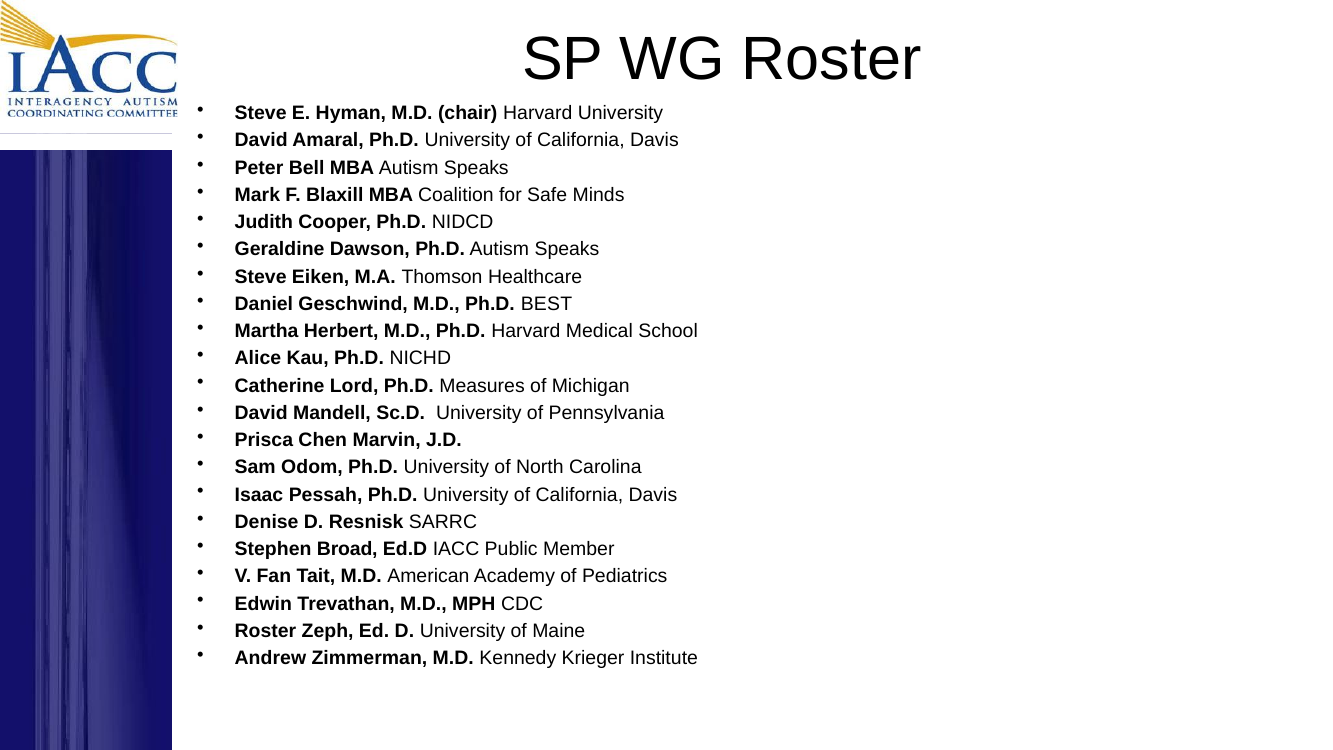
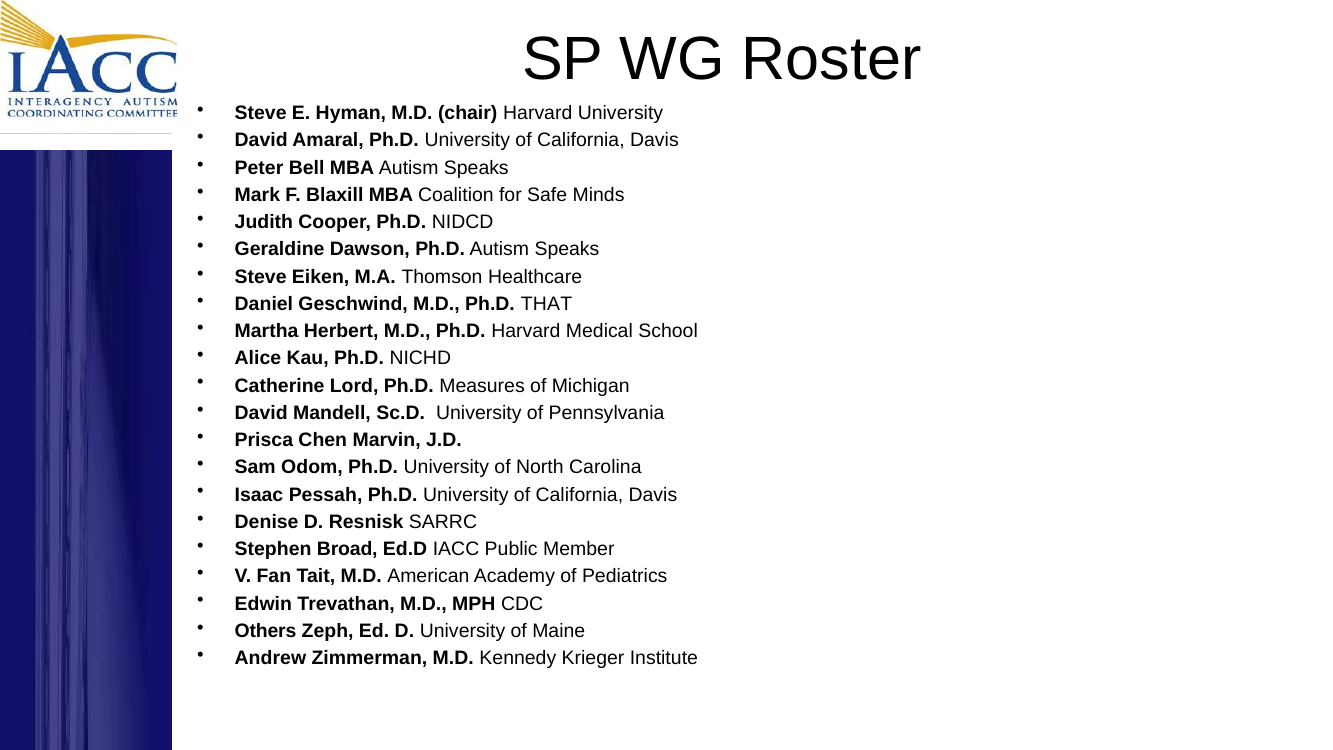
BEST: BEST -> THAT
Roster at (265, 631): Roster -> Others
